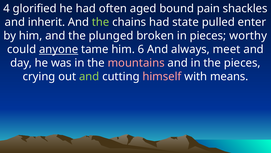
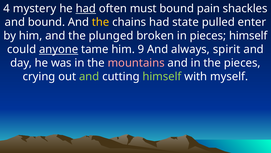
glorified: glorified -> mystery
had at (86, 9) underline: none -> present
aged: aged -> must
and inherit: inherit -> bound
the at (101, 22) colour: light green -> yellow
pieces worthy: worthy -> himself
6: 6 -> 9
meet: meet -> spirit
himself at (162, 76) colour: pink -> light green
means: means -> myself
